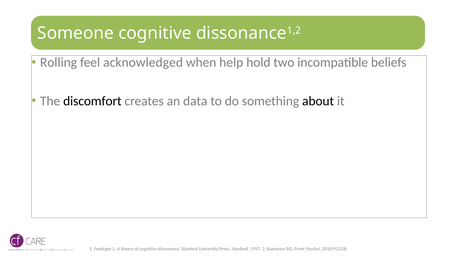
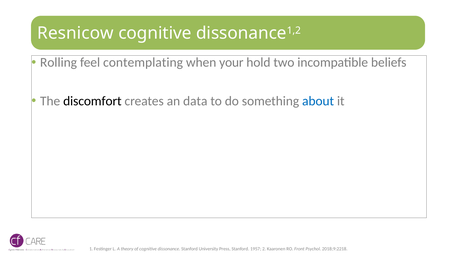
Someone: Someone -> Resnicow
acknowledged: acknowledged -> contemplating
help: help -> your
about colour: black -> blue
